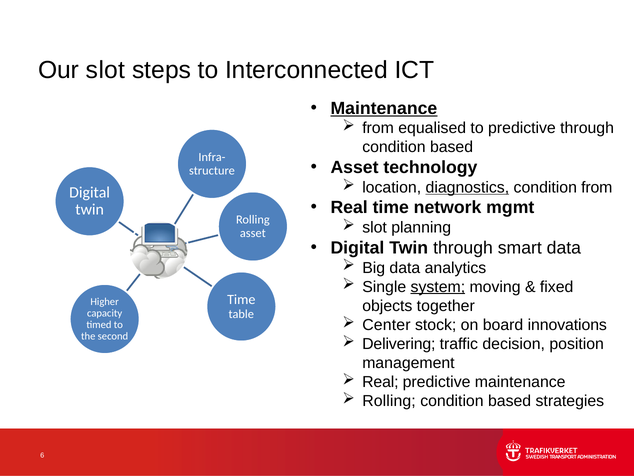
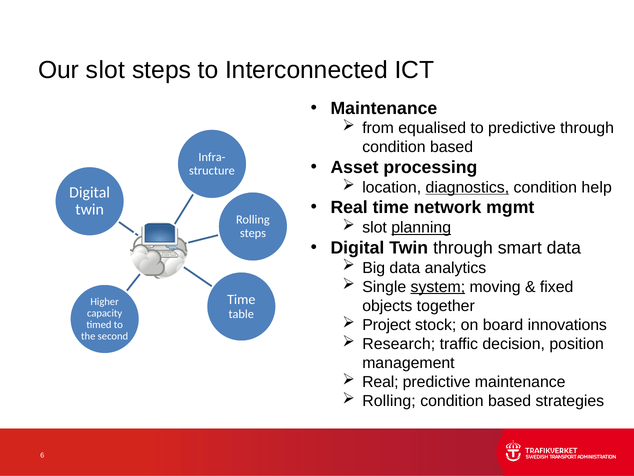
Maintenance at (384, 108) underline: present -> none
technology: technology -> processing
condition from: from -> help
planning underline: none -> present
asset at (253, 233): asset -> steps
Center: Center -> Project
Delivering: Delivering -> Research
